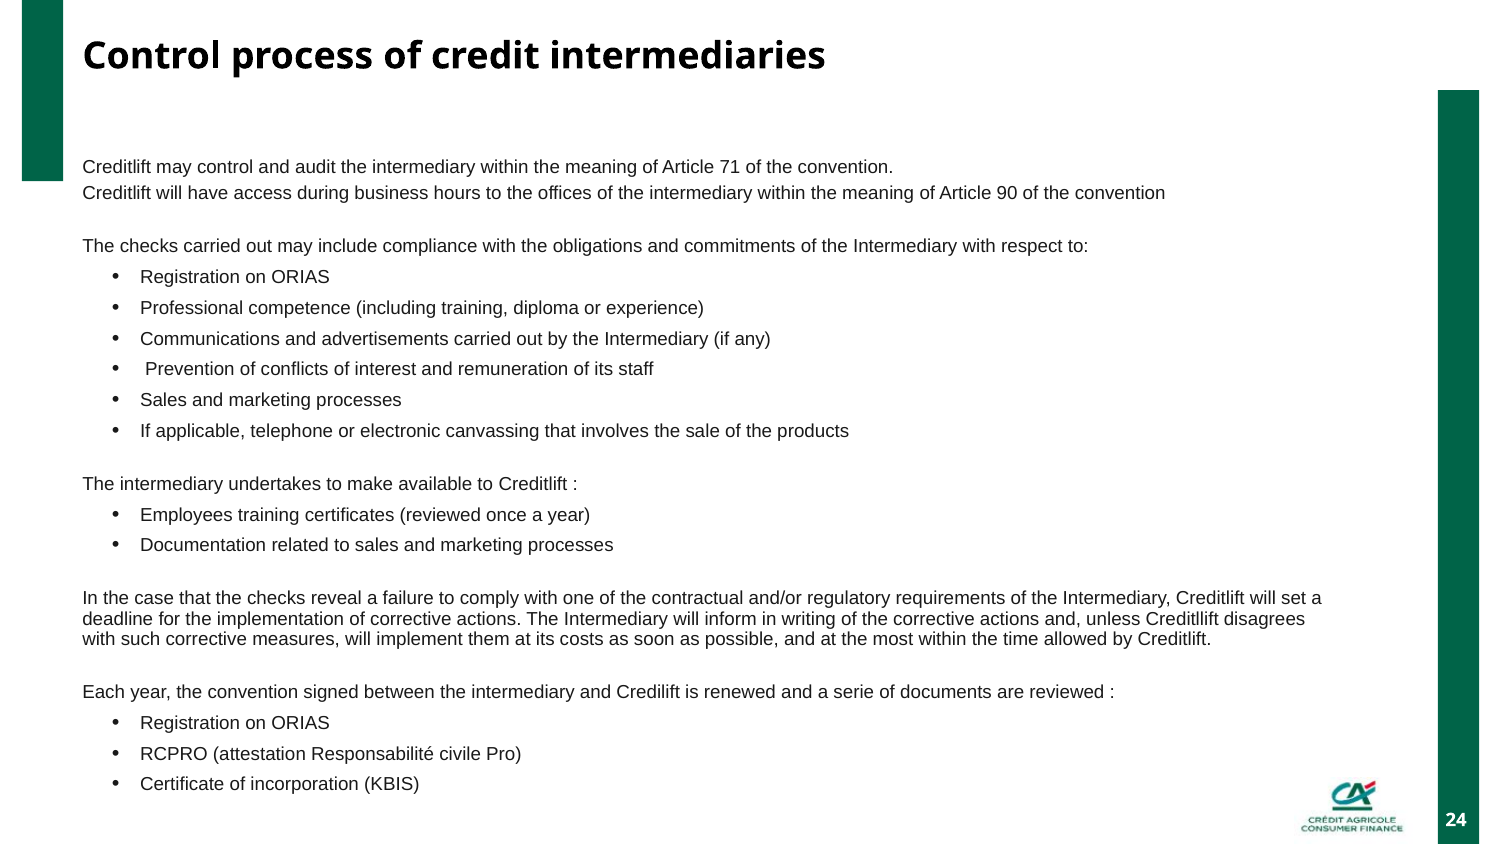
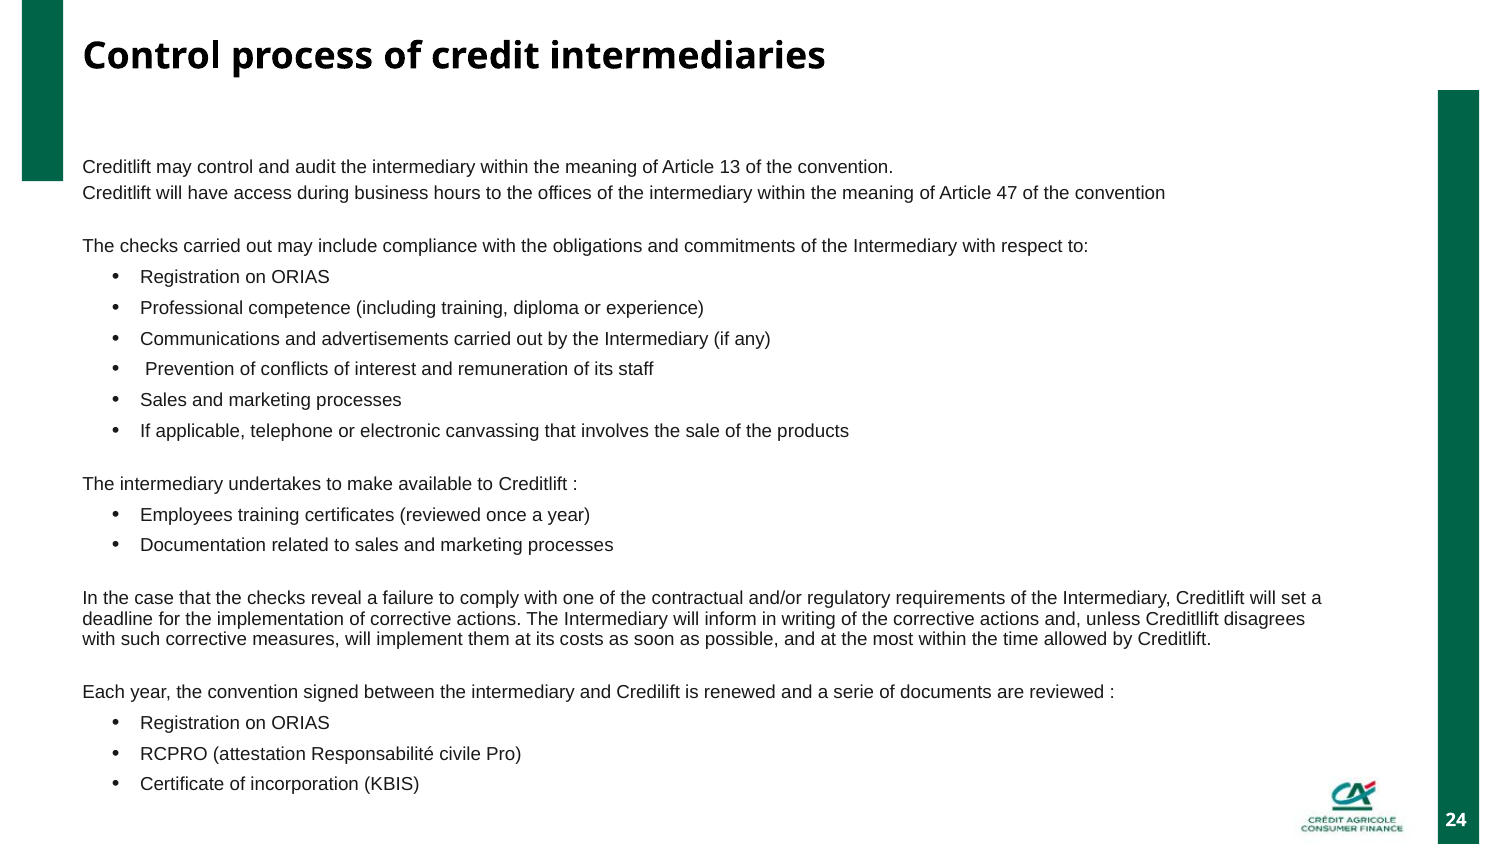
71: 71 -> 13
90: 90 -> 47
